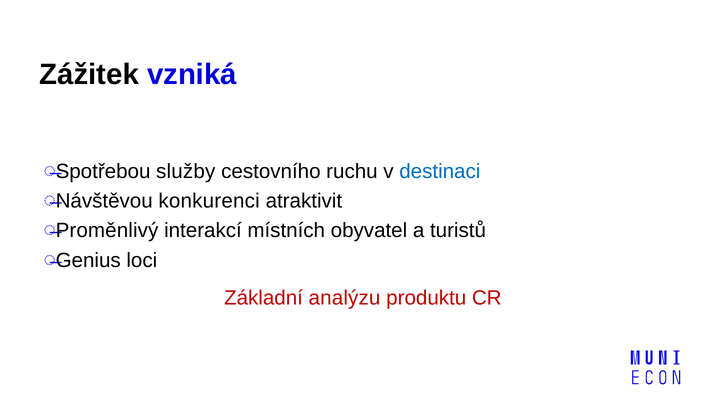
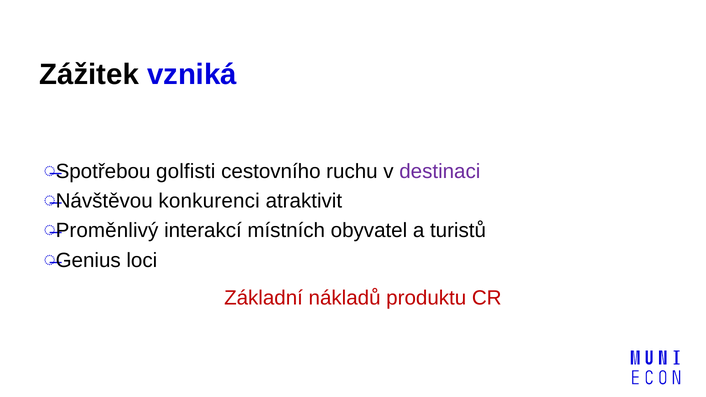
služby: služby -> golfisti
destinaci colour: blue -> purple
analýzu: analýzu -> nákladů
